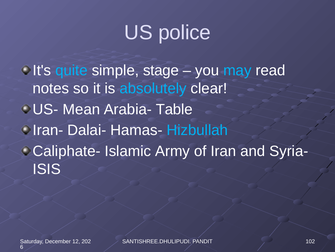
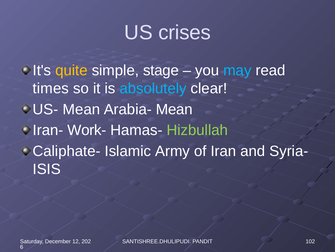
police: police -> crises
quite colour: light blue -> yellow
notes: notes -> times
Arabia- Table: Table -> Mean
Dalai-: Dalai- -> Work-
Hizbullah colour: light blue -> light green
